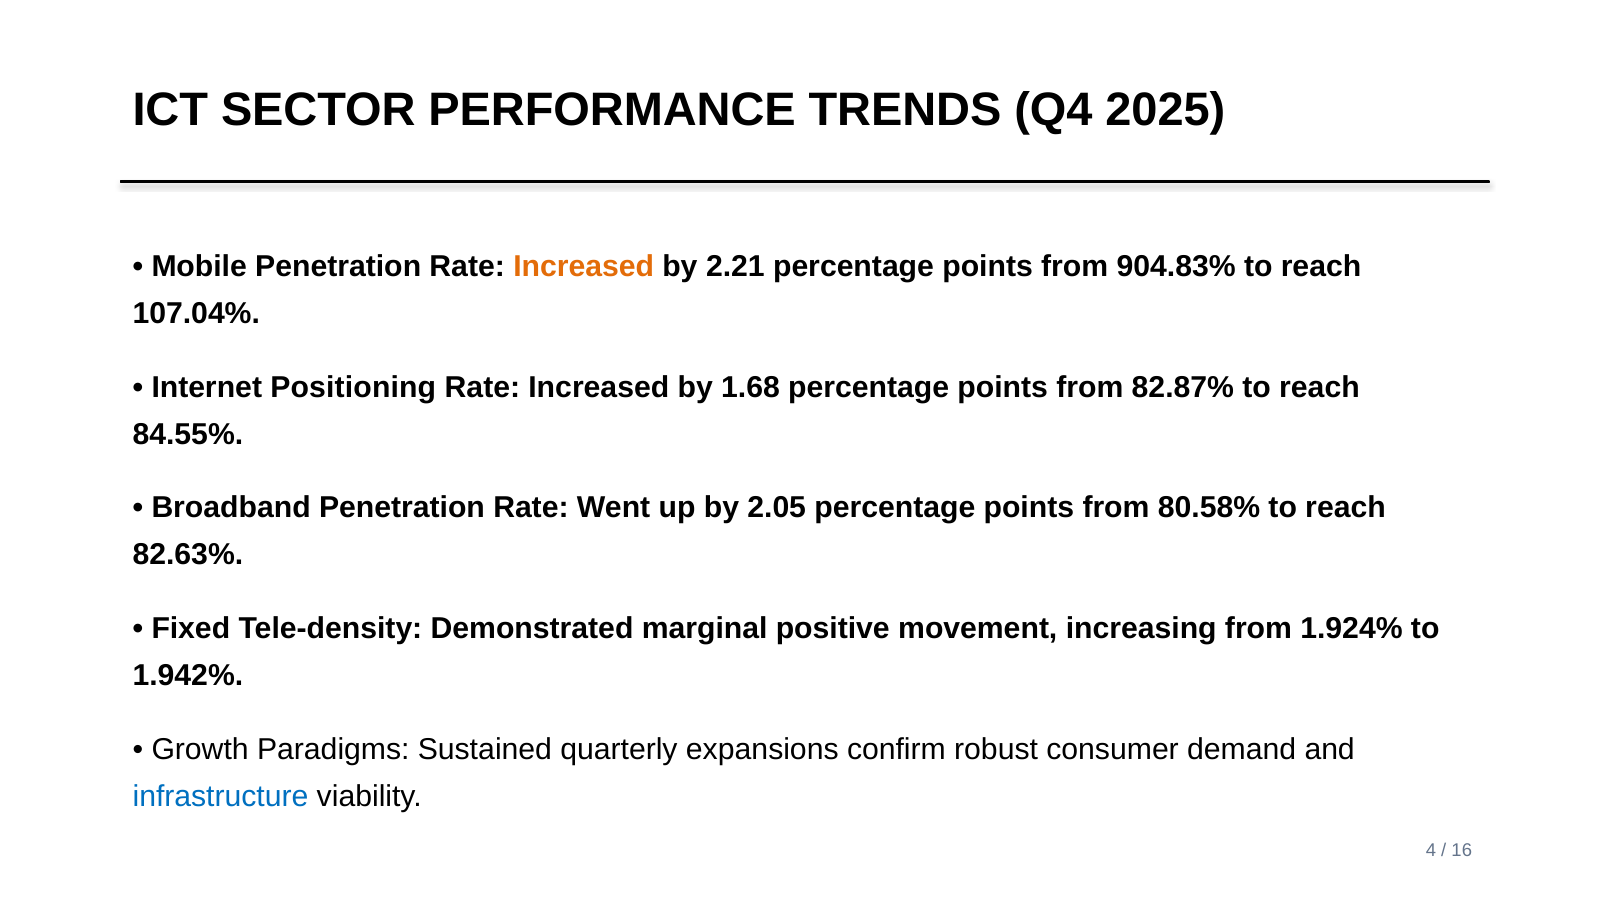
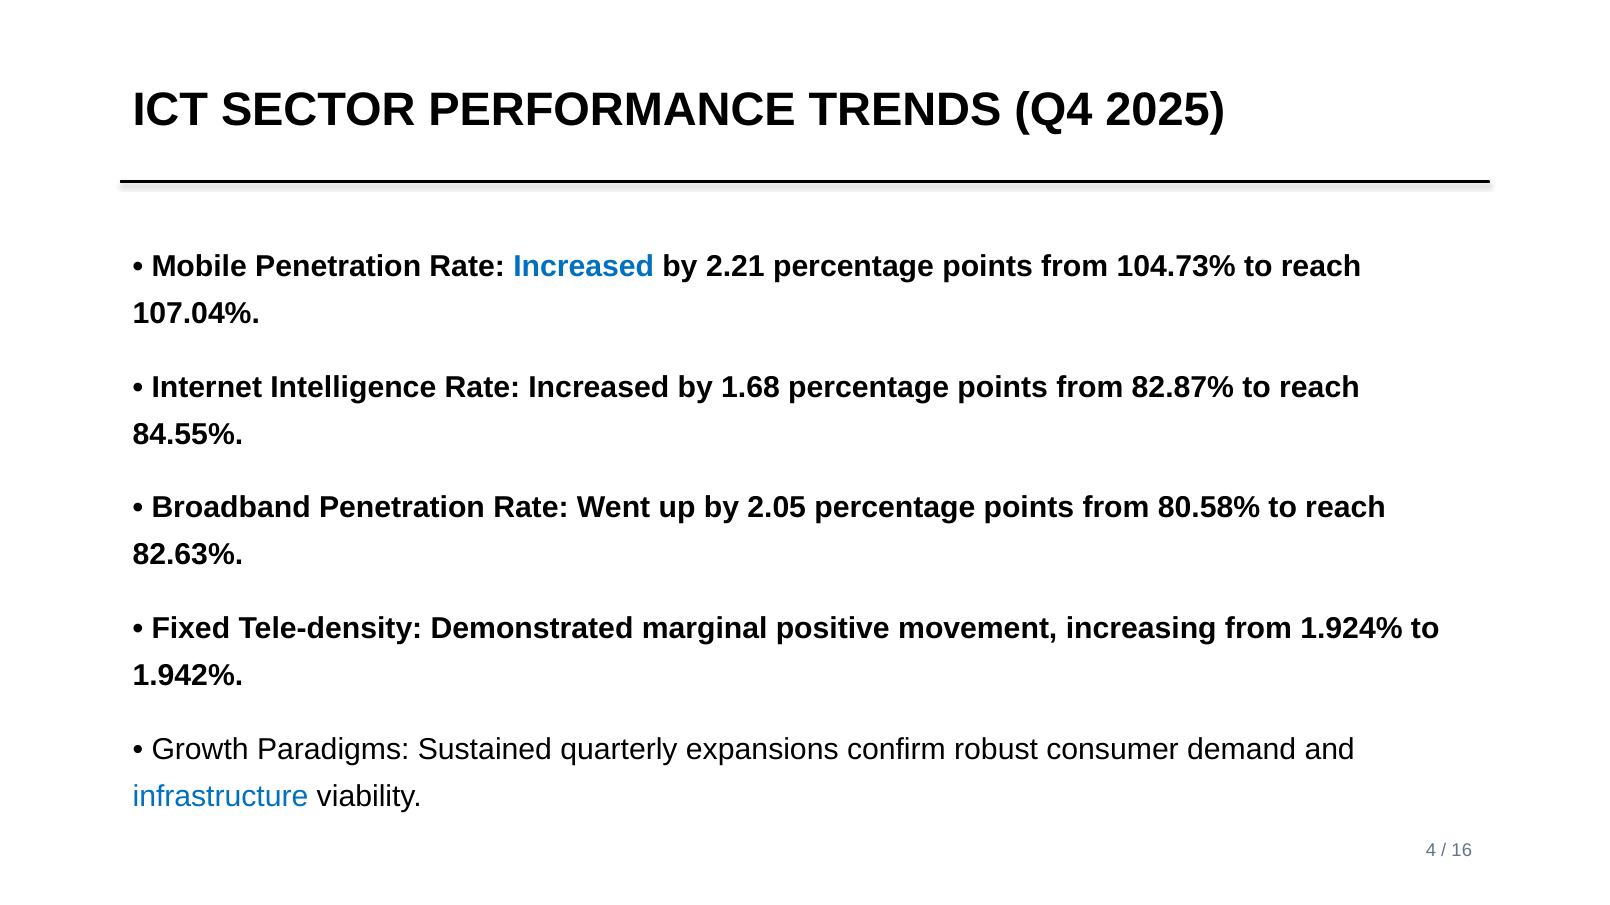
Increased at (584, 266) colour: orange -> blue
904.83%: 904.83% -> 104.73%
Positioning: Positioning -> Intelligence
